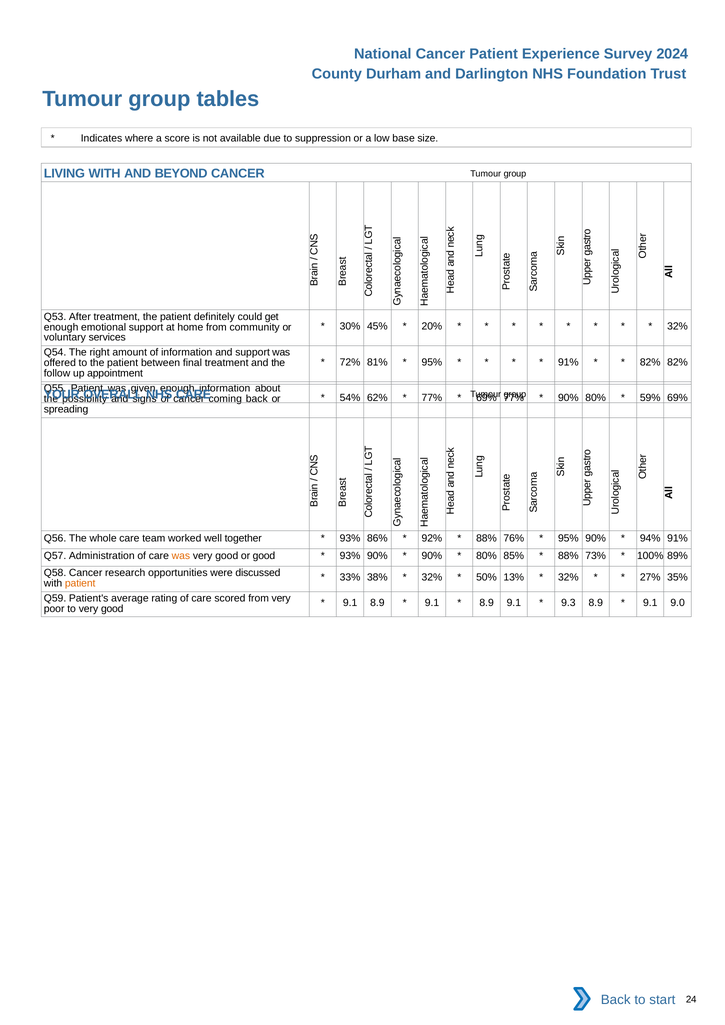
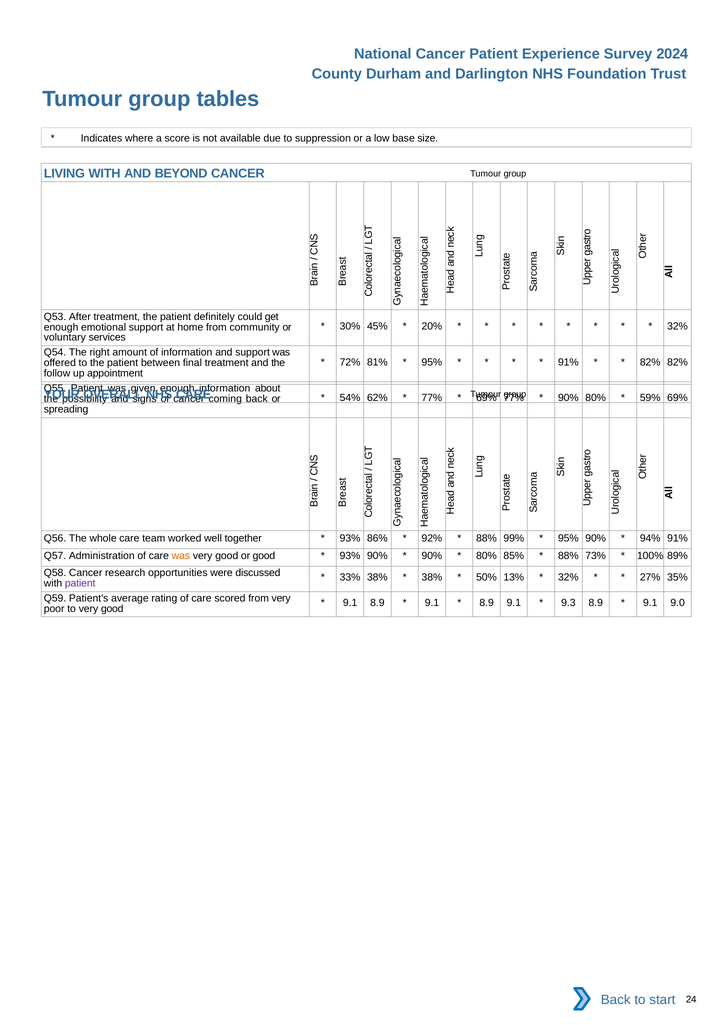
76%: 76% -> 99%
32% at (432, 578): 32% -> 38%
patient at (80, 584) colour: orange -> purple
